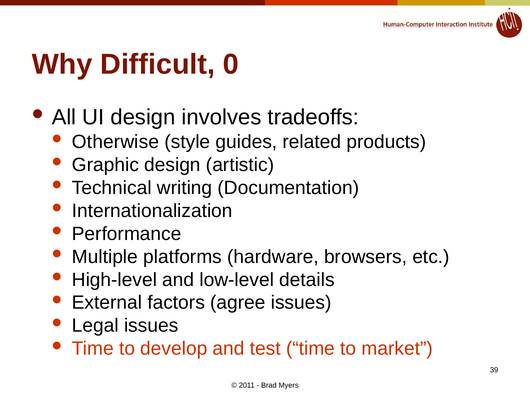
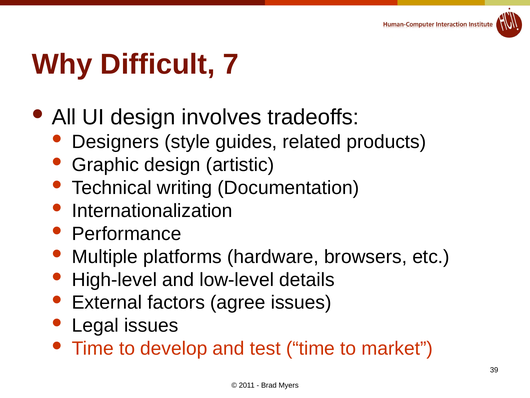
0: 0 -> 7
Otherwise: Otherwise -> Designers
